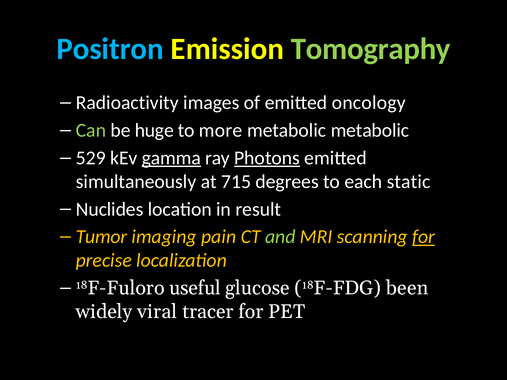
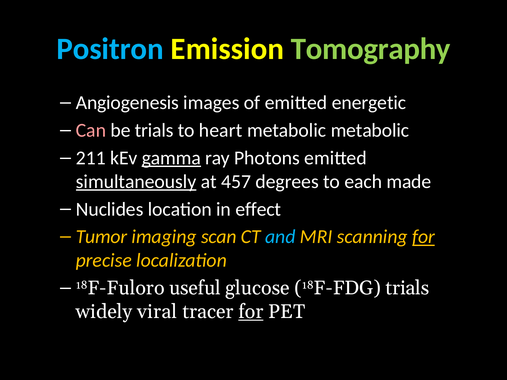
Radioactivity: Radioactivity -> Angiogenesis
oncology: oncology -> energetic
Can colour: light green -> pink
be huge: huge -> trials
more: more -> heart
529: 529 -> 211
Photons underline: present -> none
simultaneously underline: none -> present
715: 715 -> 457
static: static -> made
result: result -> effect
pain: pain -> scan
and colour: light green -> light blue
18F-FDG been: been -> trials
for at (251, 312) underline: none -> present
